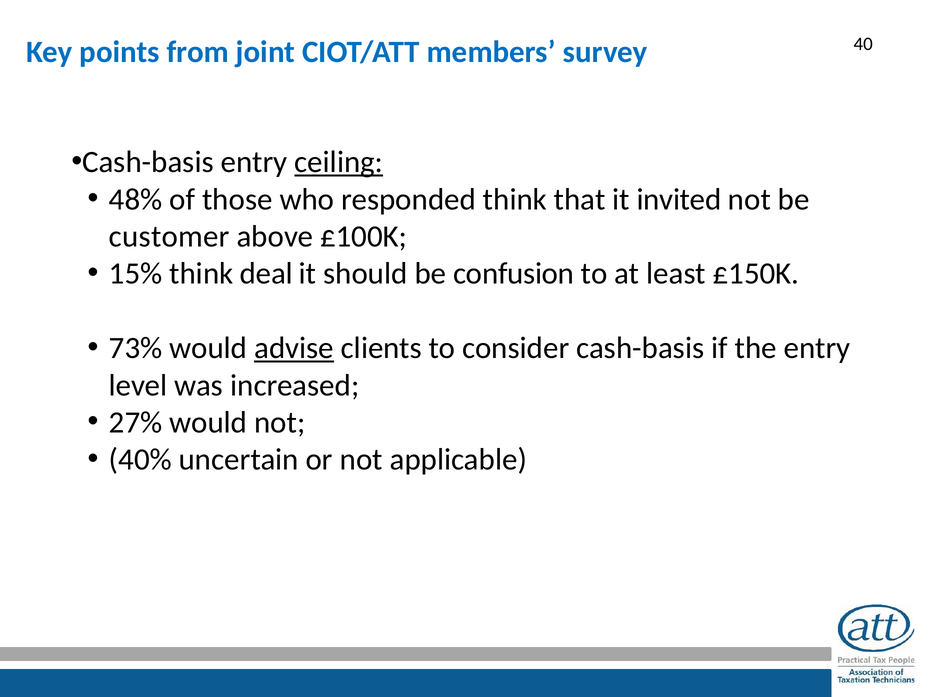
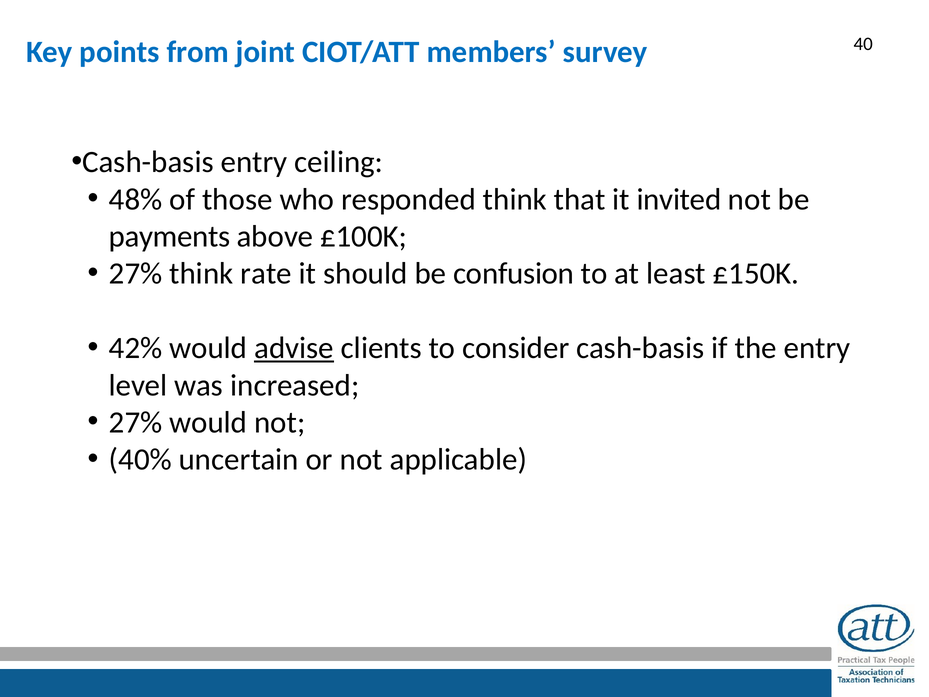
ceiling underline: present -> none
customer: customer -> payments
15% at (136, 274): 15% -> 27%
deal: deal -> rate
73%: 73% -> 42%
